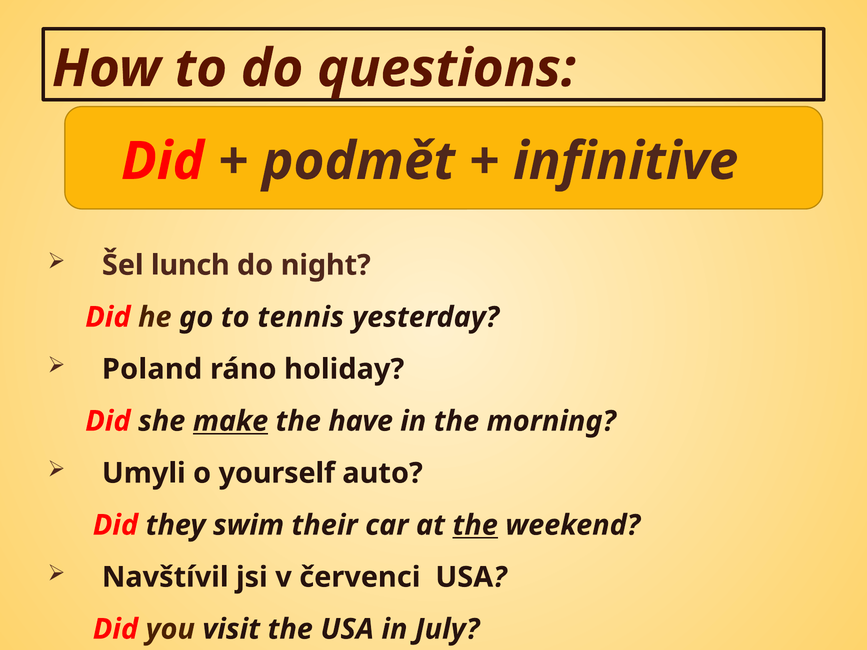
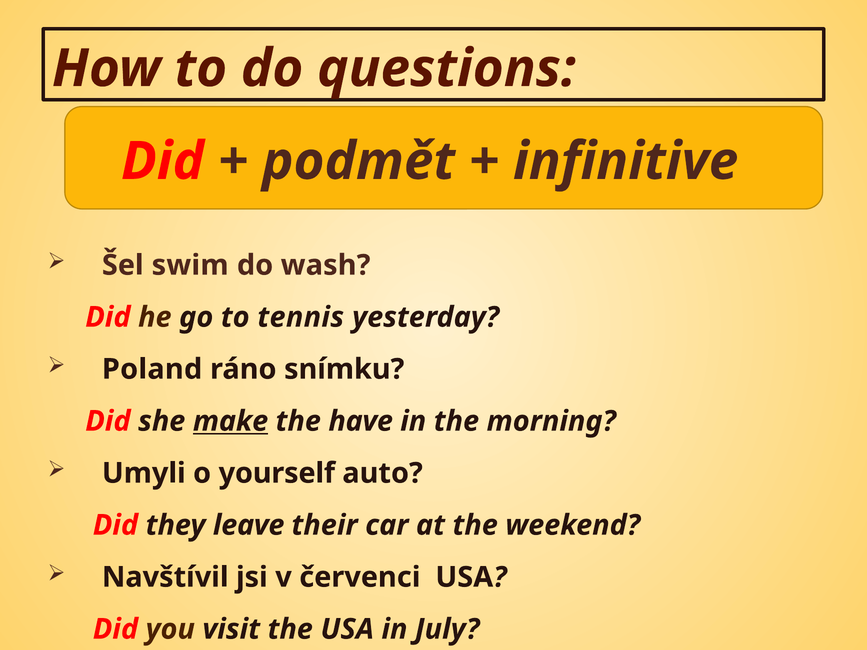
lunch: lunch -> swim
night: night -> wash
holiday: holiday -> snímku
swim: swim -> leave
the at (475, 525) underline: present -> none
